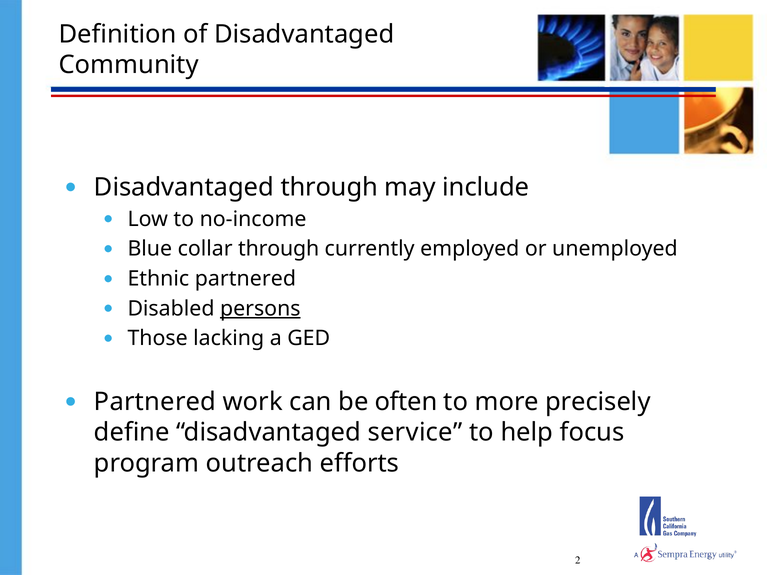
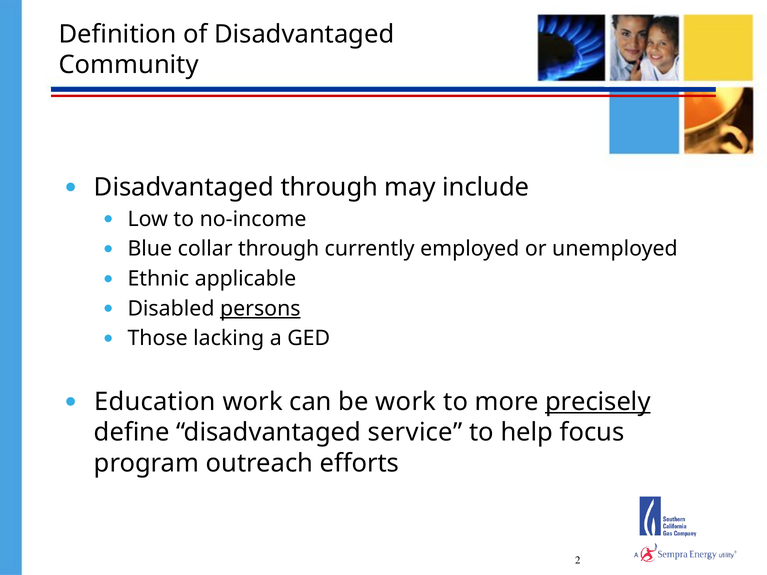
Ethnic partnered: partnered -> applicable
Partnered at (155, 402): Partnered -> Education
be often: often -> work
precisely underline: none -> present
